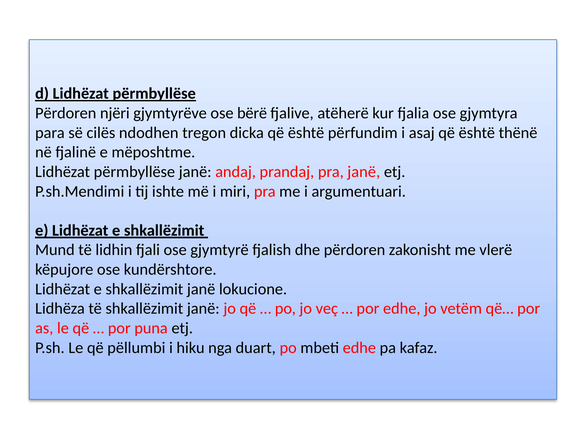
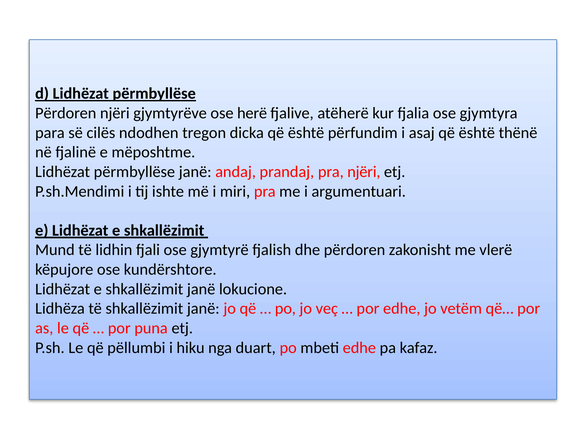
bërë: bërë -> herë
pra janë: janë -> njëri
